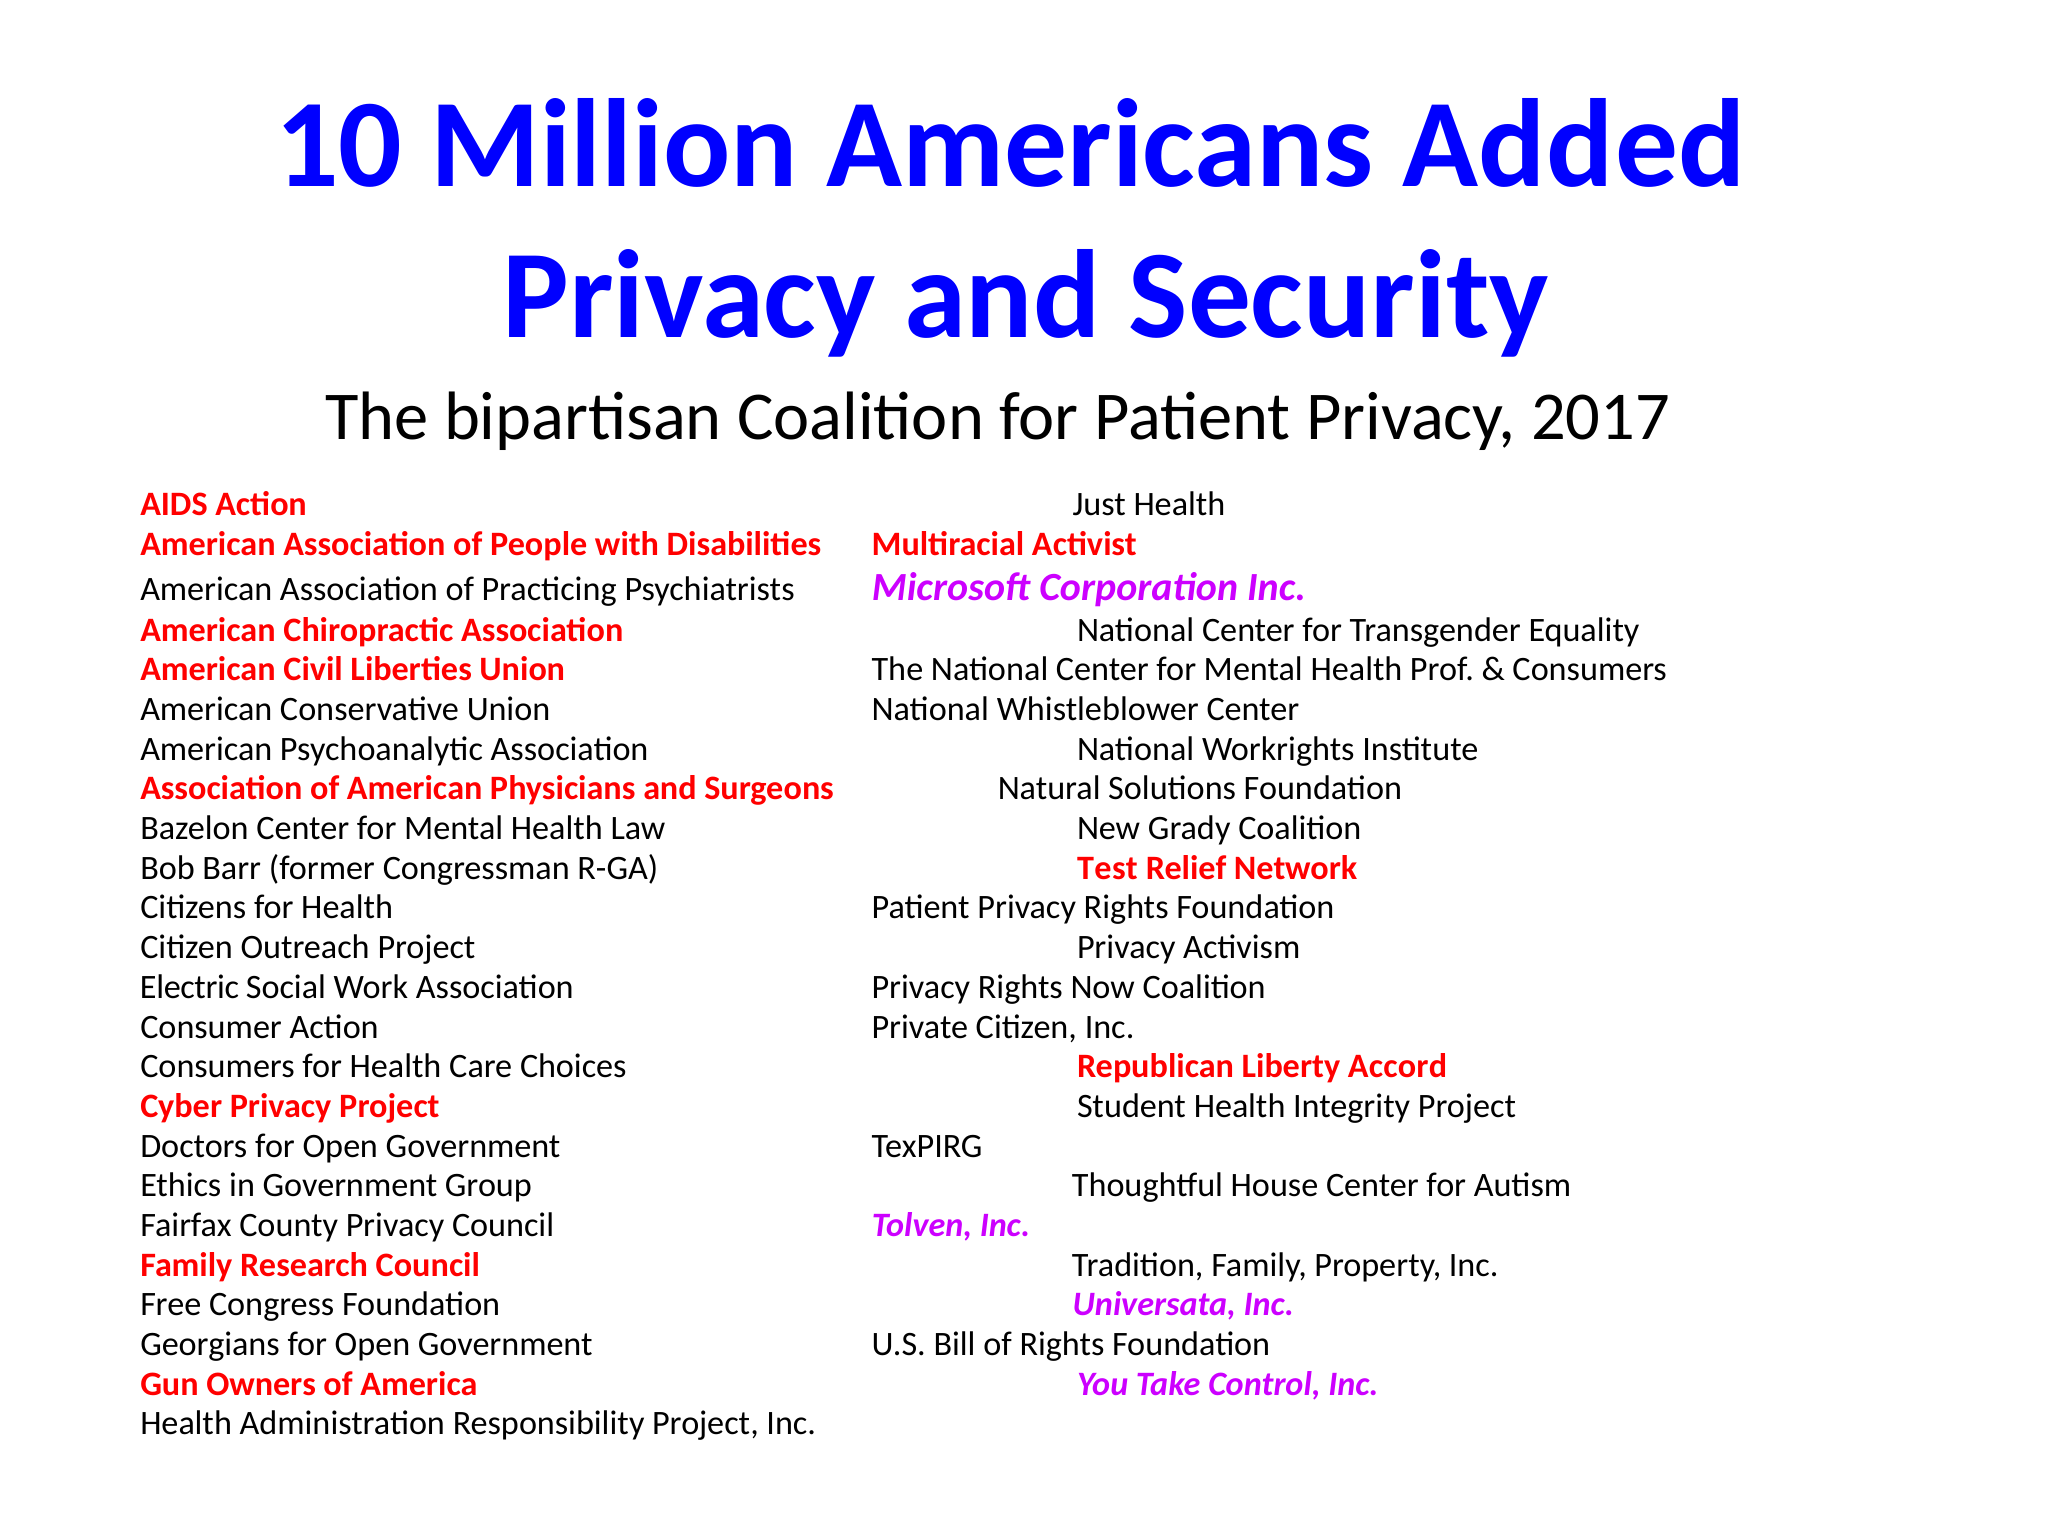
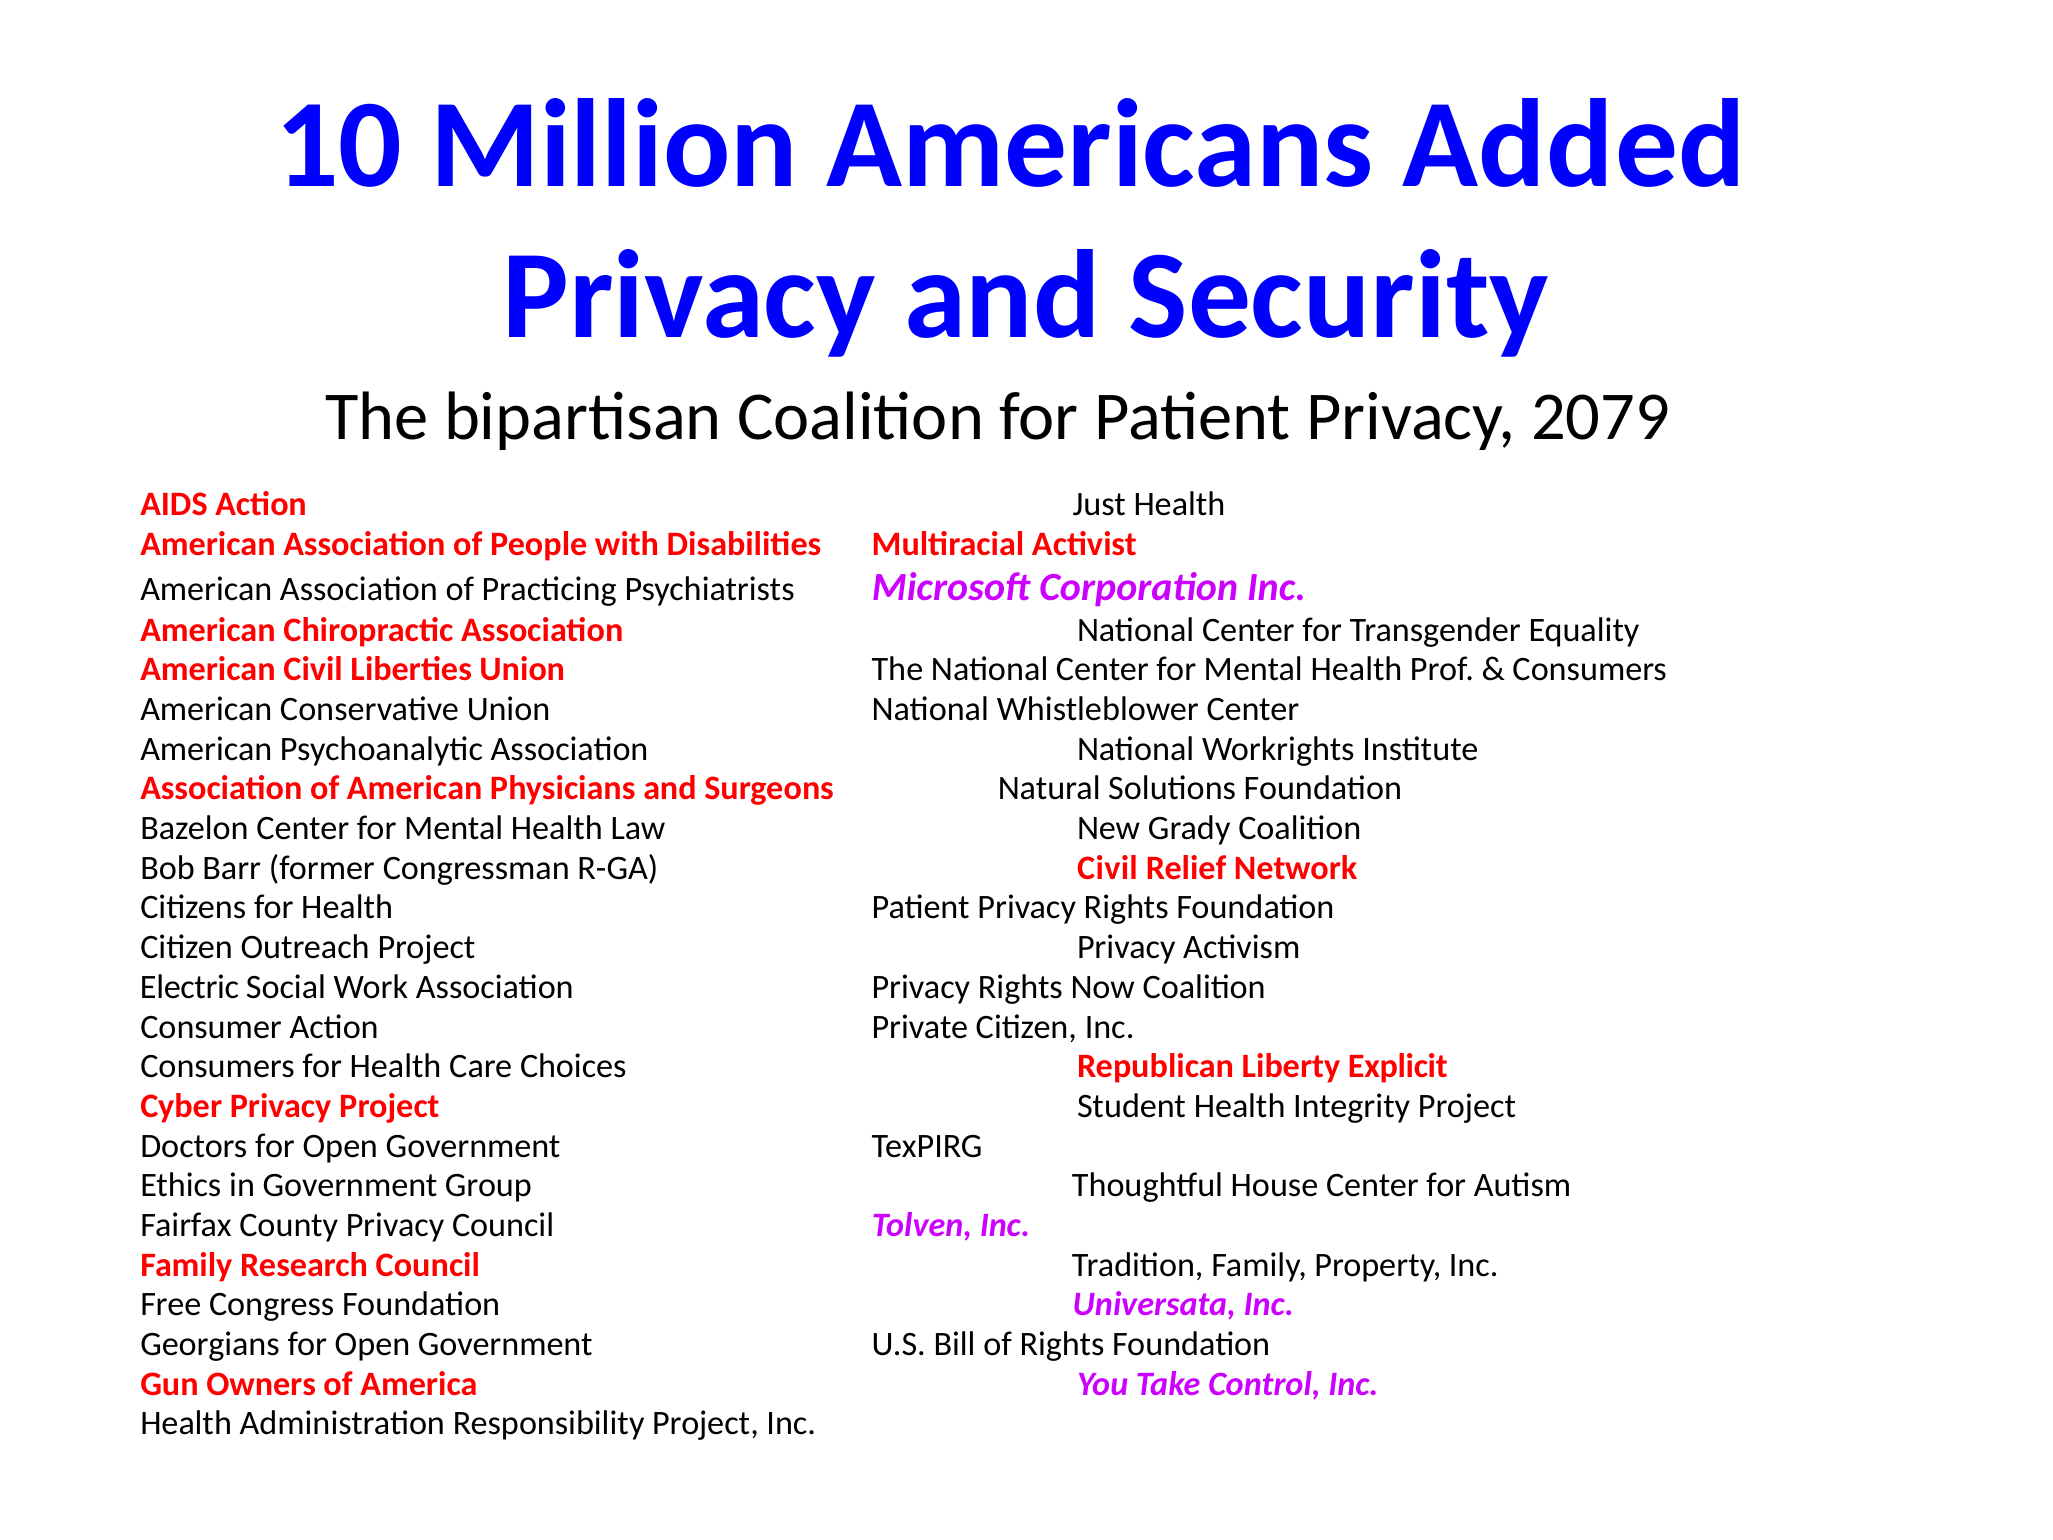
2017: 2017 -> 2079
R-GA Test: Test -> Civil
Accord: Accord -> Explicit
